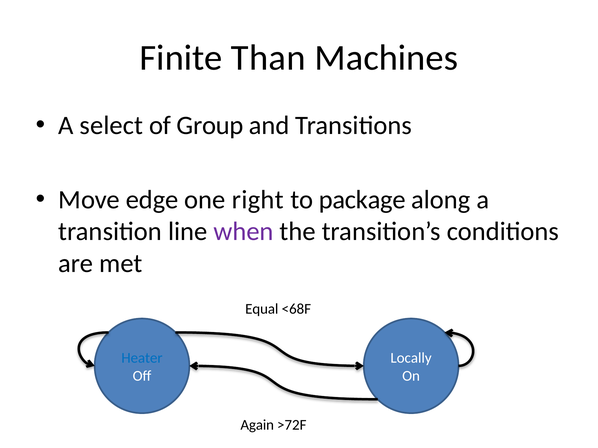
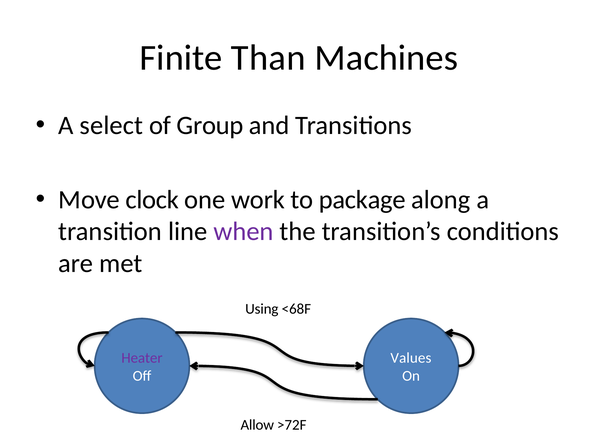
edge: edge -> clock
right: right -> work
Equal: Equal -> Using
Heater colour: blue -> purple
Locally: Locally -> Values
Again: Again -> Allow
